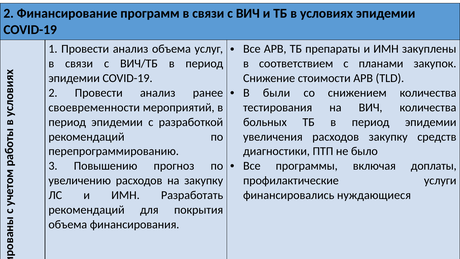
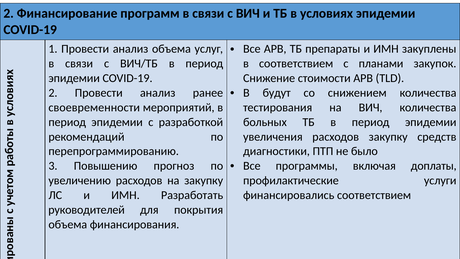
были: были -> будут
финансировались нуждающиеся: нуждающиеся -> соответствием
рекомендаций at (86, 210): рекомендаций -> руководителей
